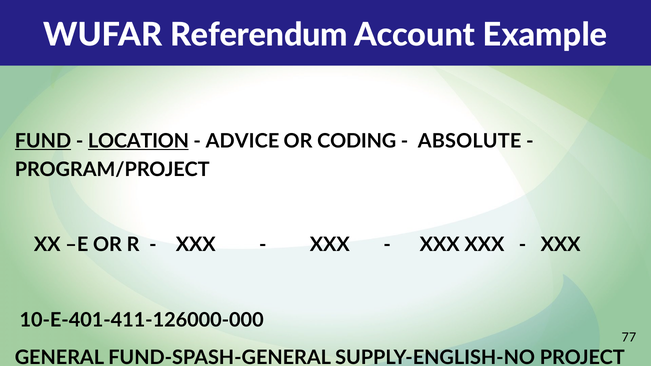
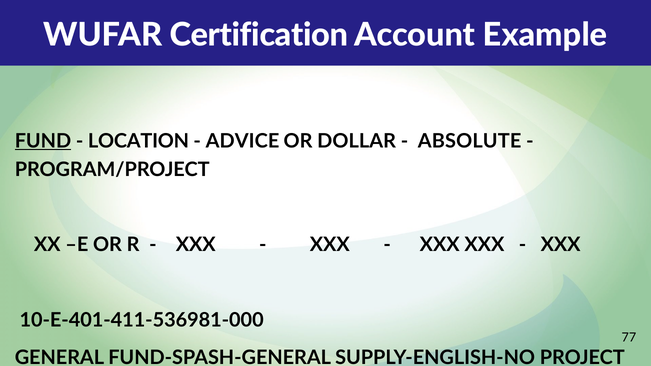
Referendum: Referendum -> Certification
LOCATION underline: present -> none
CODING: CODING -> DOLLAR
10-E-401-411-126000-000: 10-E-401-411-126000-000 -> 10-E-401-411-536981-000
